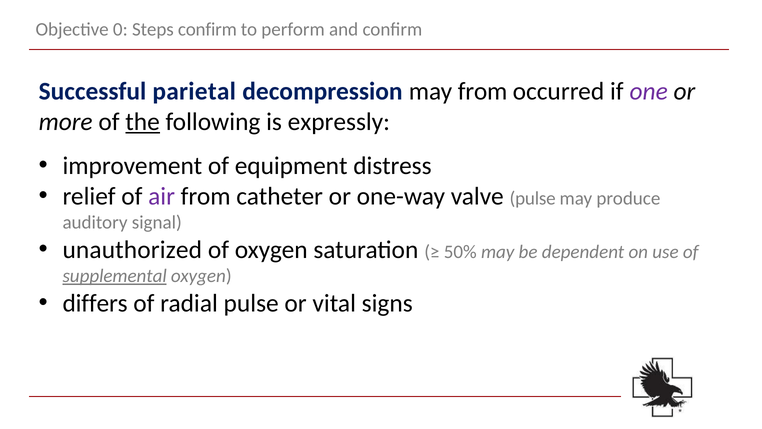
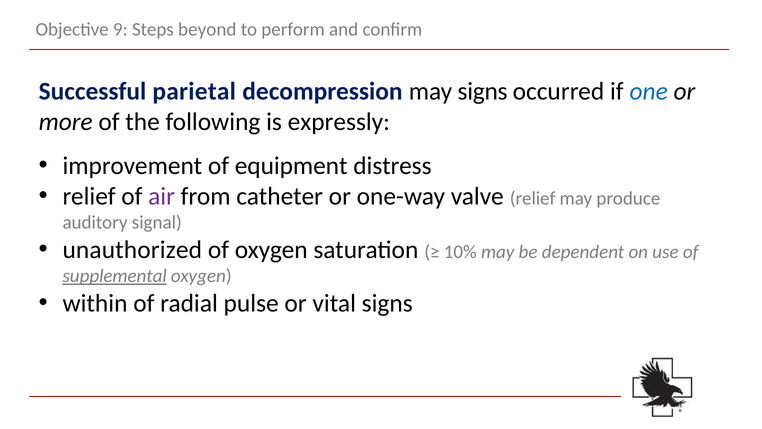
0: 0 -> 9
Steps confirm: confirm -> beyond
may from: from -> signs
one colour: purple -> blue
the underline: present -> none
valve pulse: pulse -> relief
50%: 50% -> 10%
differs: differs -> within
